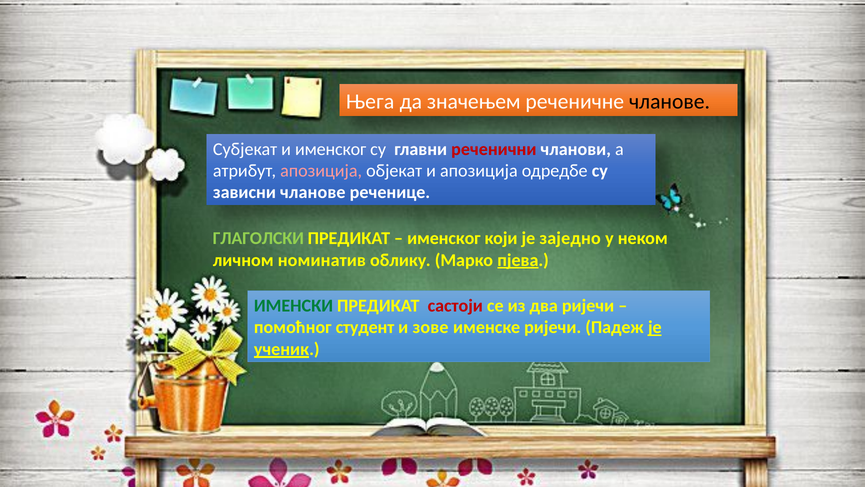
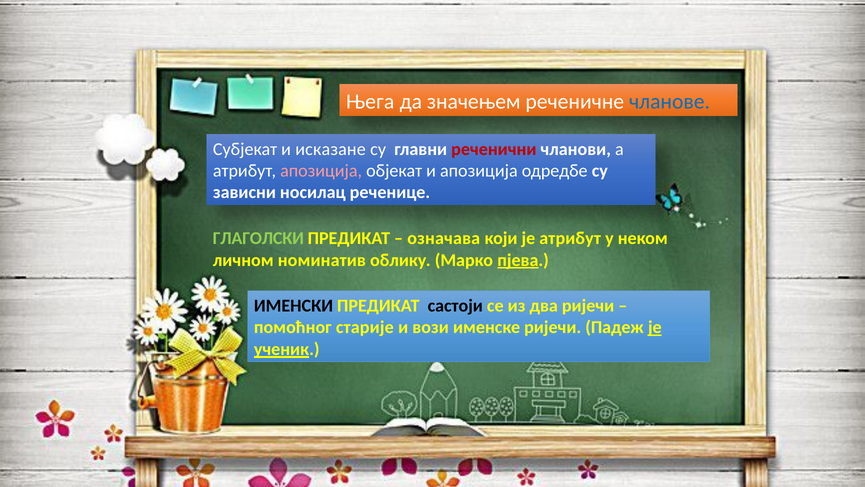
чланове at (669, 101) colour: black -> blue
и именског: именског -> исказане
зависни чланове: чланове -> носилац
именског at (444, 238): именског -> означава
је заједно: заједно -> атрибут
ИМЕНСКИ colour: green -> black
састоји colour: red -> black
студент: студент -> старије
зове: зове -> вози
